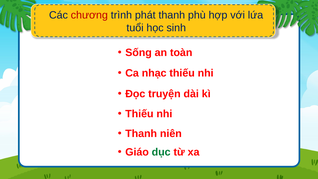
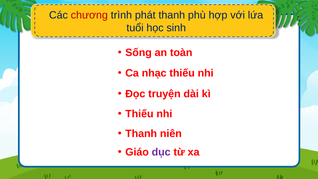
dục colour: green -> purple
